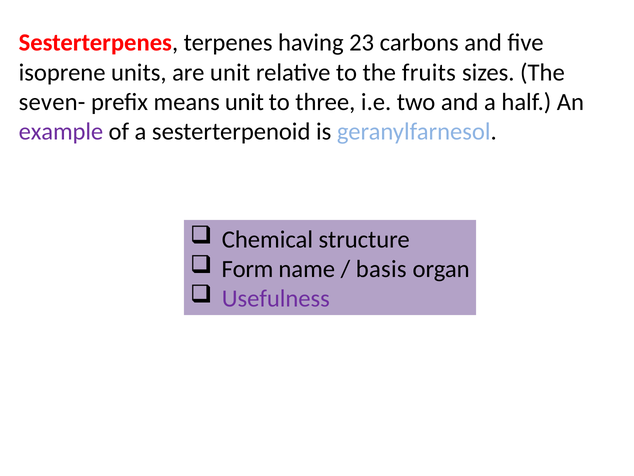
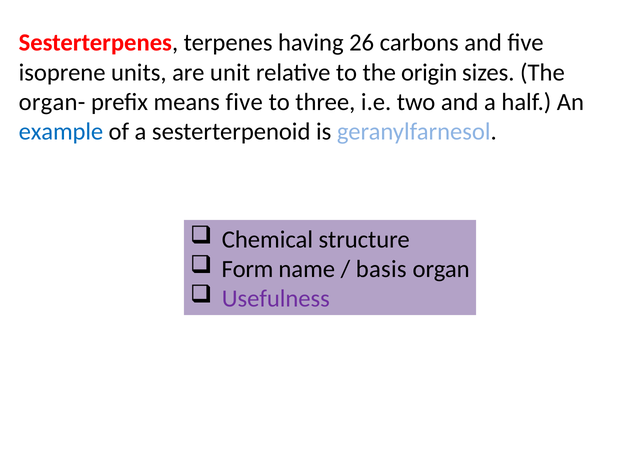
23: 23 -> 26
fruits: fruits -> origin
seven-: seven- -> organ-
means unit: unit -> five
example colour: purple -> blue
